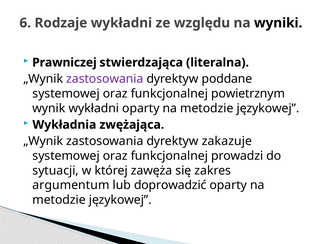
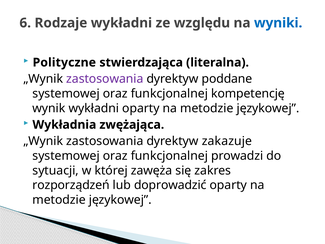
wyniki colour: black -> blue
Prawniczej: Prawniczej -> Polityczne
powietrznym: powietrznym -> kompetencję
argumentum: argumentum -> rozporządzeń
